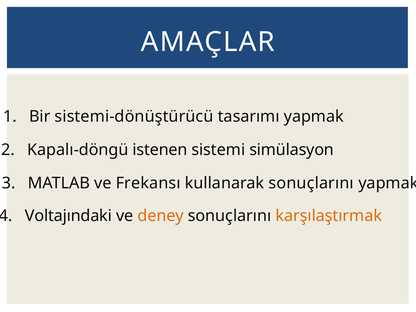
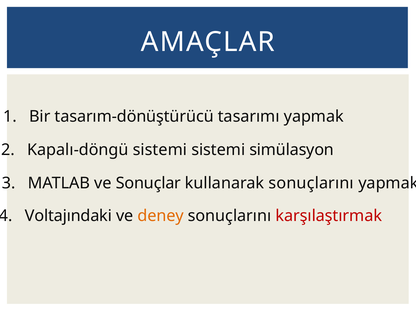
sistemi-dönüştürücü: sistemi-dönüştürücü -> tasarım-dönüştürücü
Kapalı-döngü istenen: istenen -> sistemi
Frekansı: Frekansı -> Sonuçlar
karşılaştırmak colour: orange -> red
